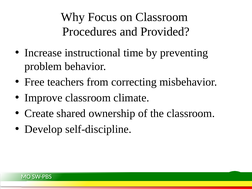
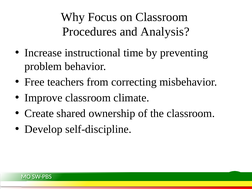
Provided: Provided -> Analysis
